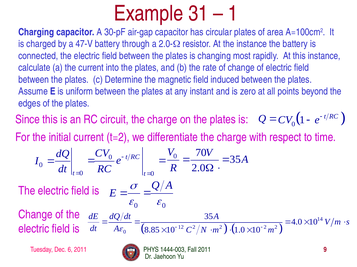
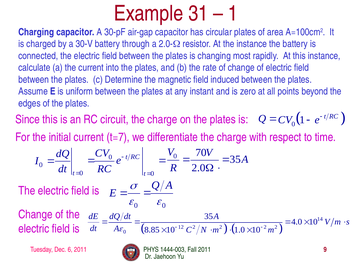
47-V: 47-V -> 30-V
t=2: t=2 -> t=7
